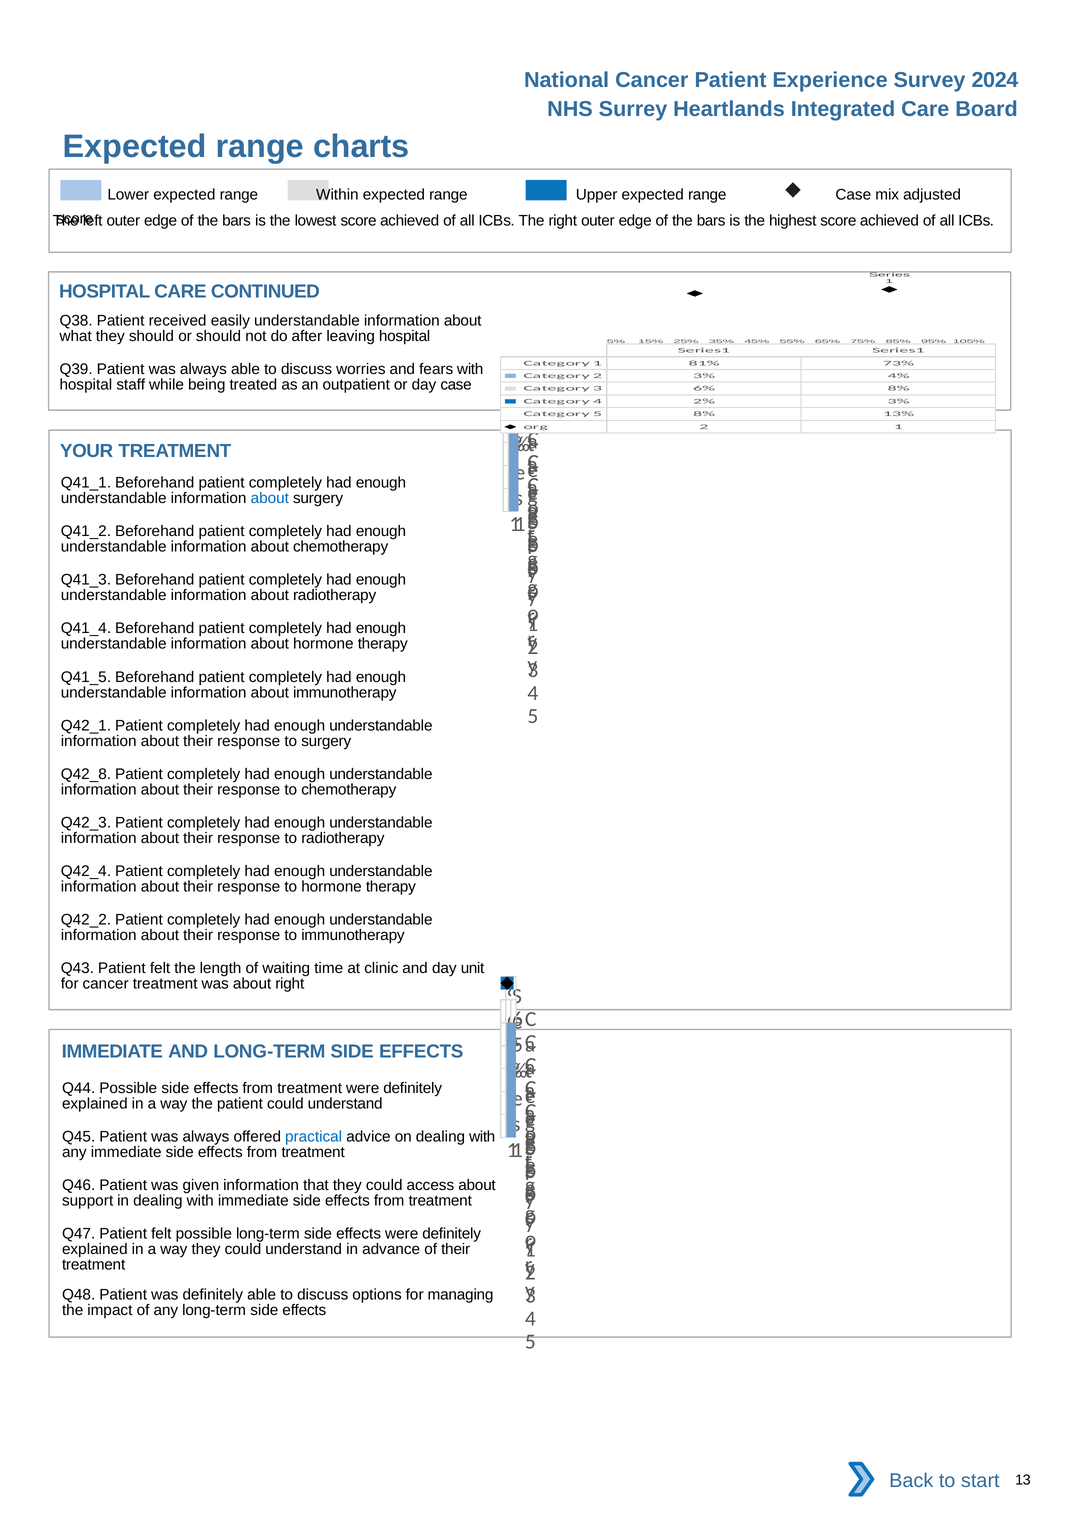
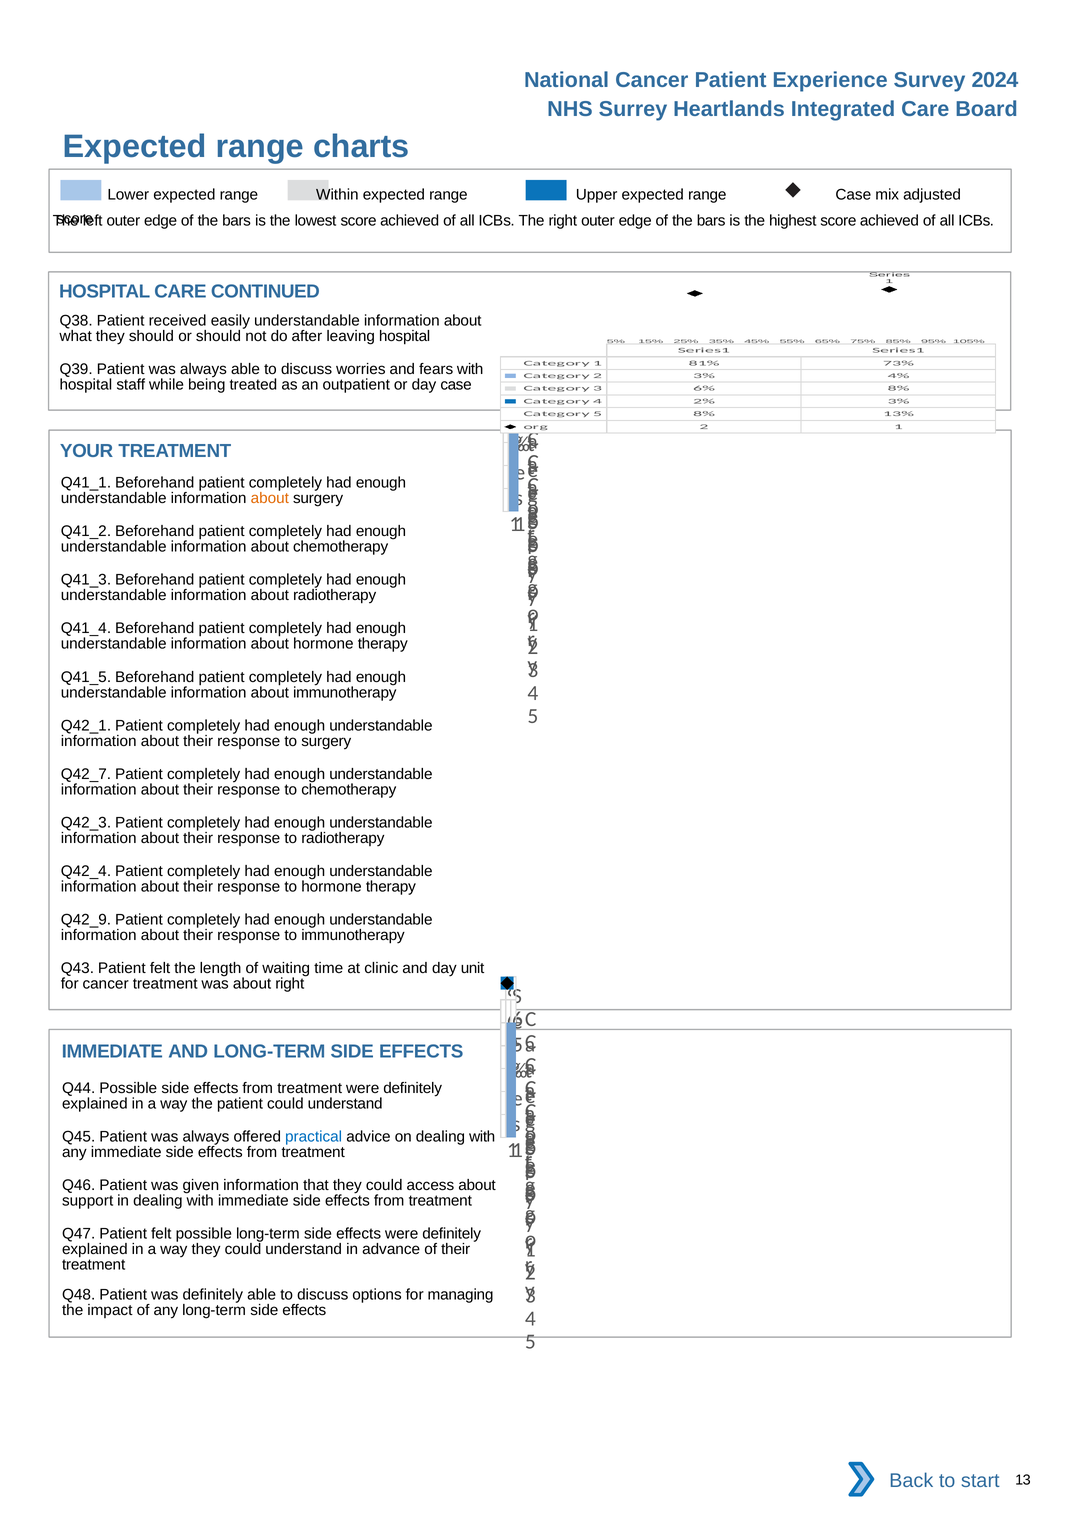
about at (270, 498) colour: blue -> orange
Q42_8: Q42_8 -> Q42_7
Q42_2: Q42_2 -> Q42_9
